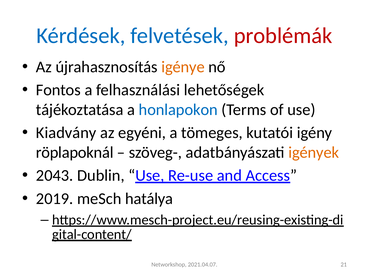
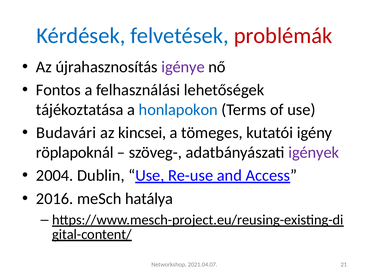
igénye colour: orange -> purple
Kiadvány: Kiadvány -> Budavári
egyéni: egyéni -> kincsei
igények colour: orange -> purple
2043: 2043 -> 2004
2019: 2019 -> 2016
